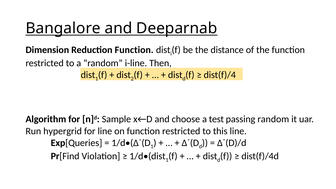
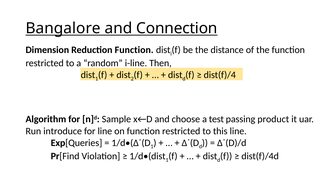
Deeparnab: Deeparnab -> Connection
passing random: random -> product
hypergrid: hypergrid -> introduce
